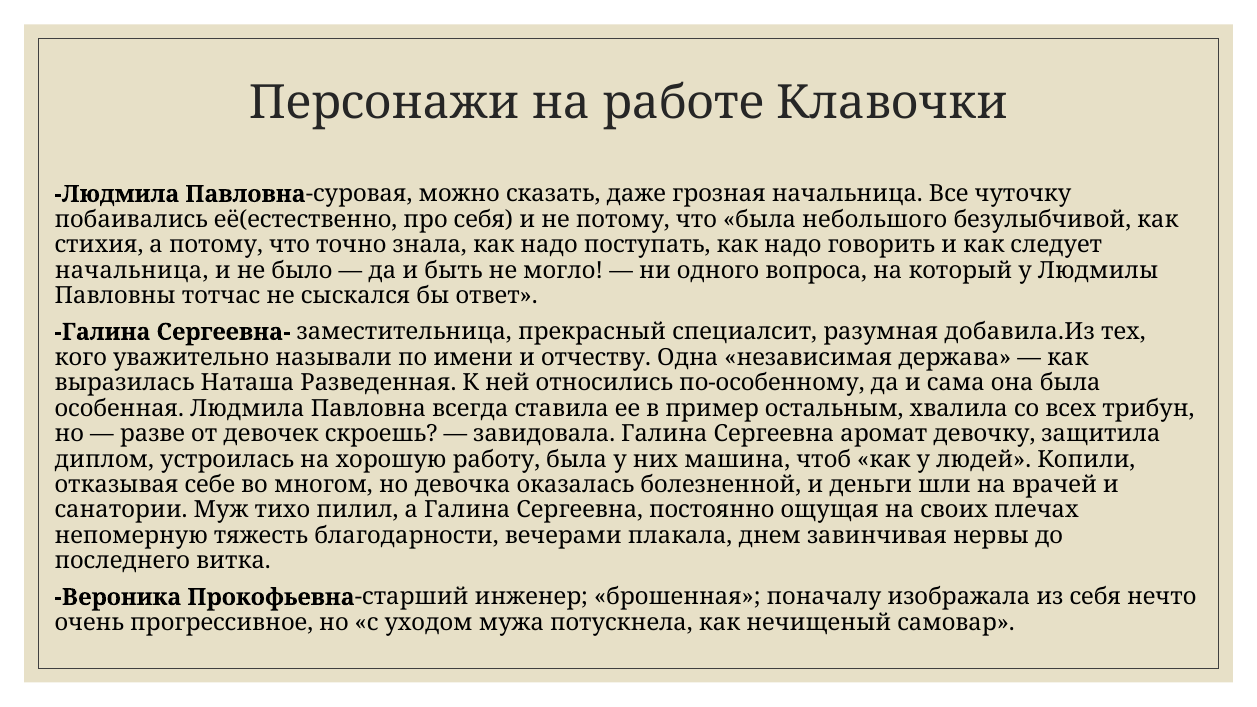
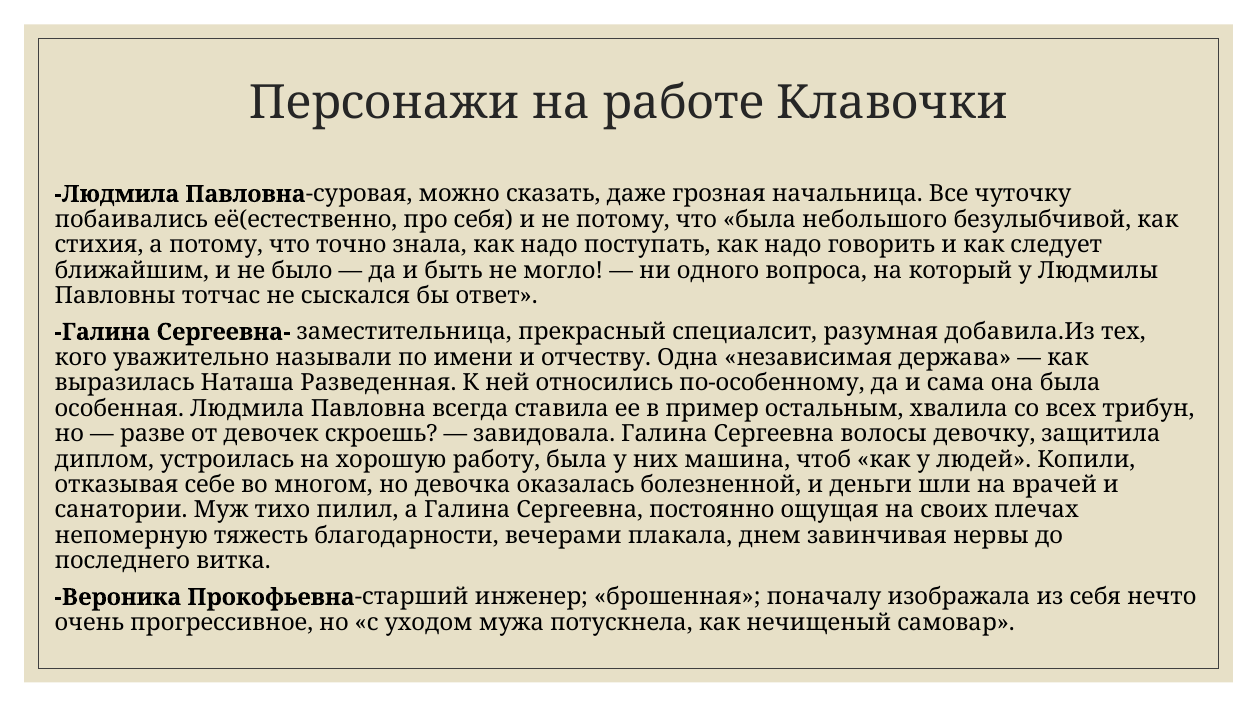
начальница at (132, 270): начальница -> ближайшим
аромат: аромат -> волосы
